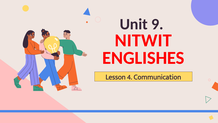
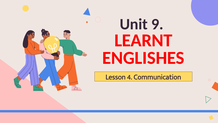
NITWIT: NITWIT -> LEARNT
